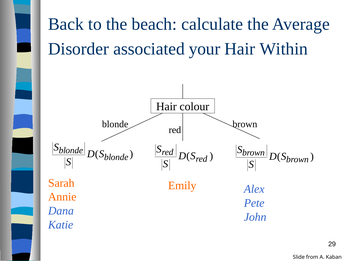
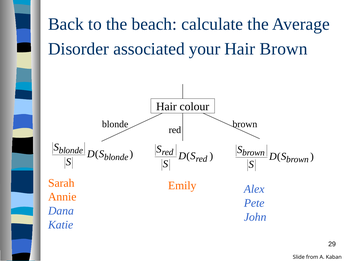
Hair Within: Within -> Brown
